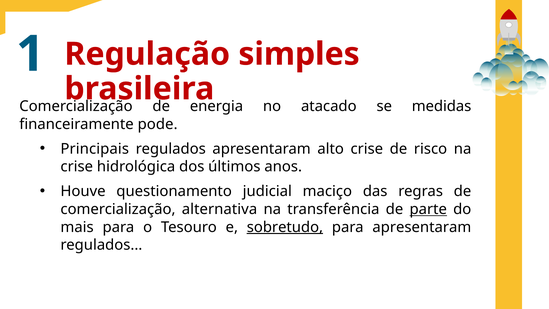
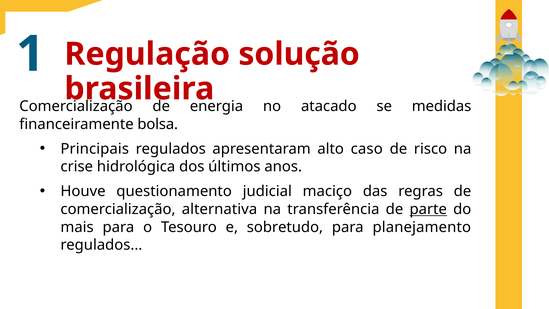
simples: simples -> solução
pode: pode -> bolsa
alto crise: crise -> caso
sobretudo underline: present -> none
para apresentaram: apresentaram -> planejamento
